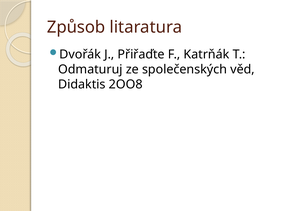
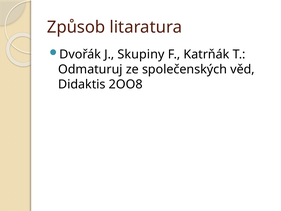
Přiřaďte: Přiřaďte -> Skupiny
